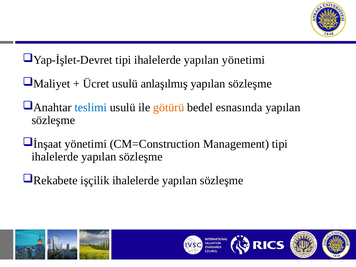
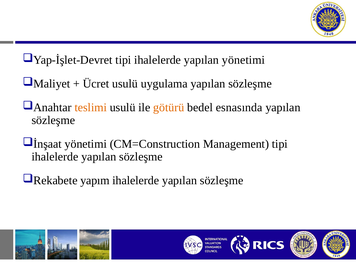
anlaşılmış: anlaşılmış -> uygulama
teslimi colour: blue -> orange
işçilik: işçilik -> yapım
